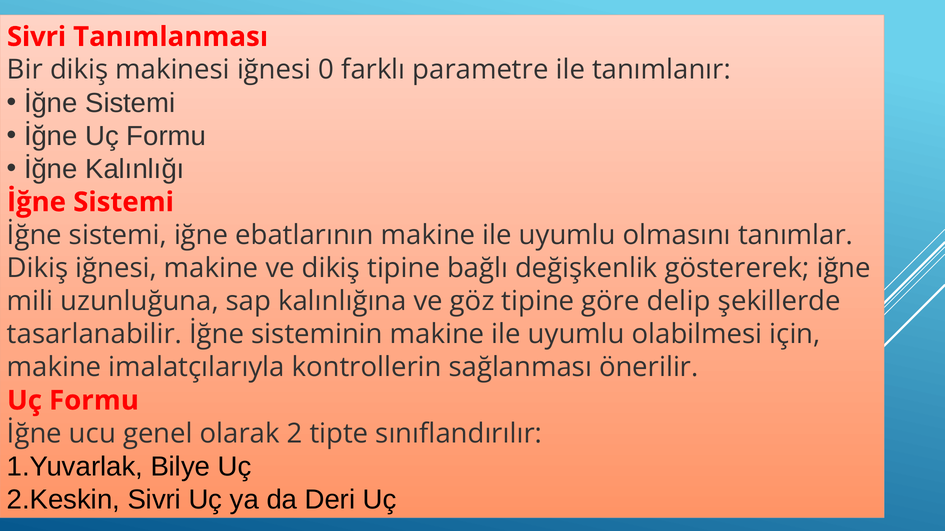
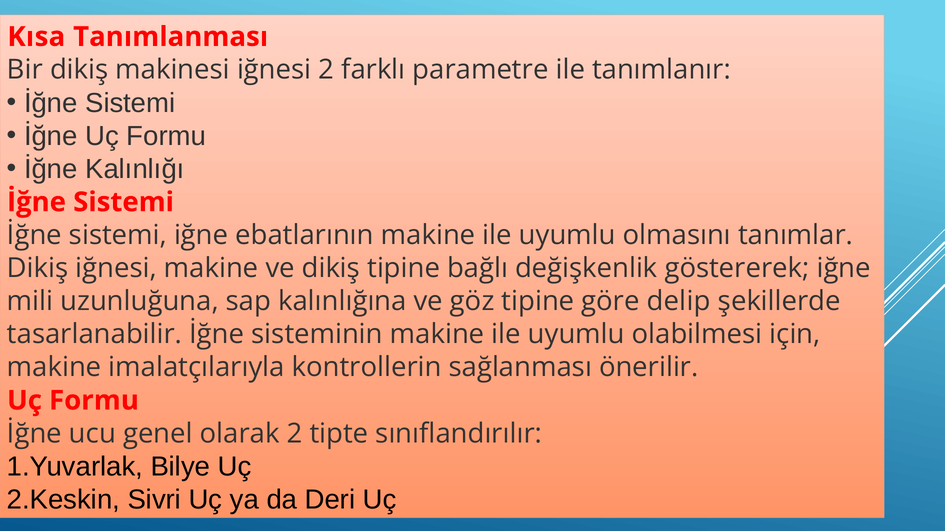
Sivri at (37, 37): Sivri -> Kısa
iğnesi 0: 0 -> 2
